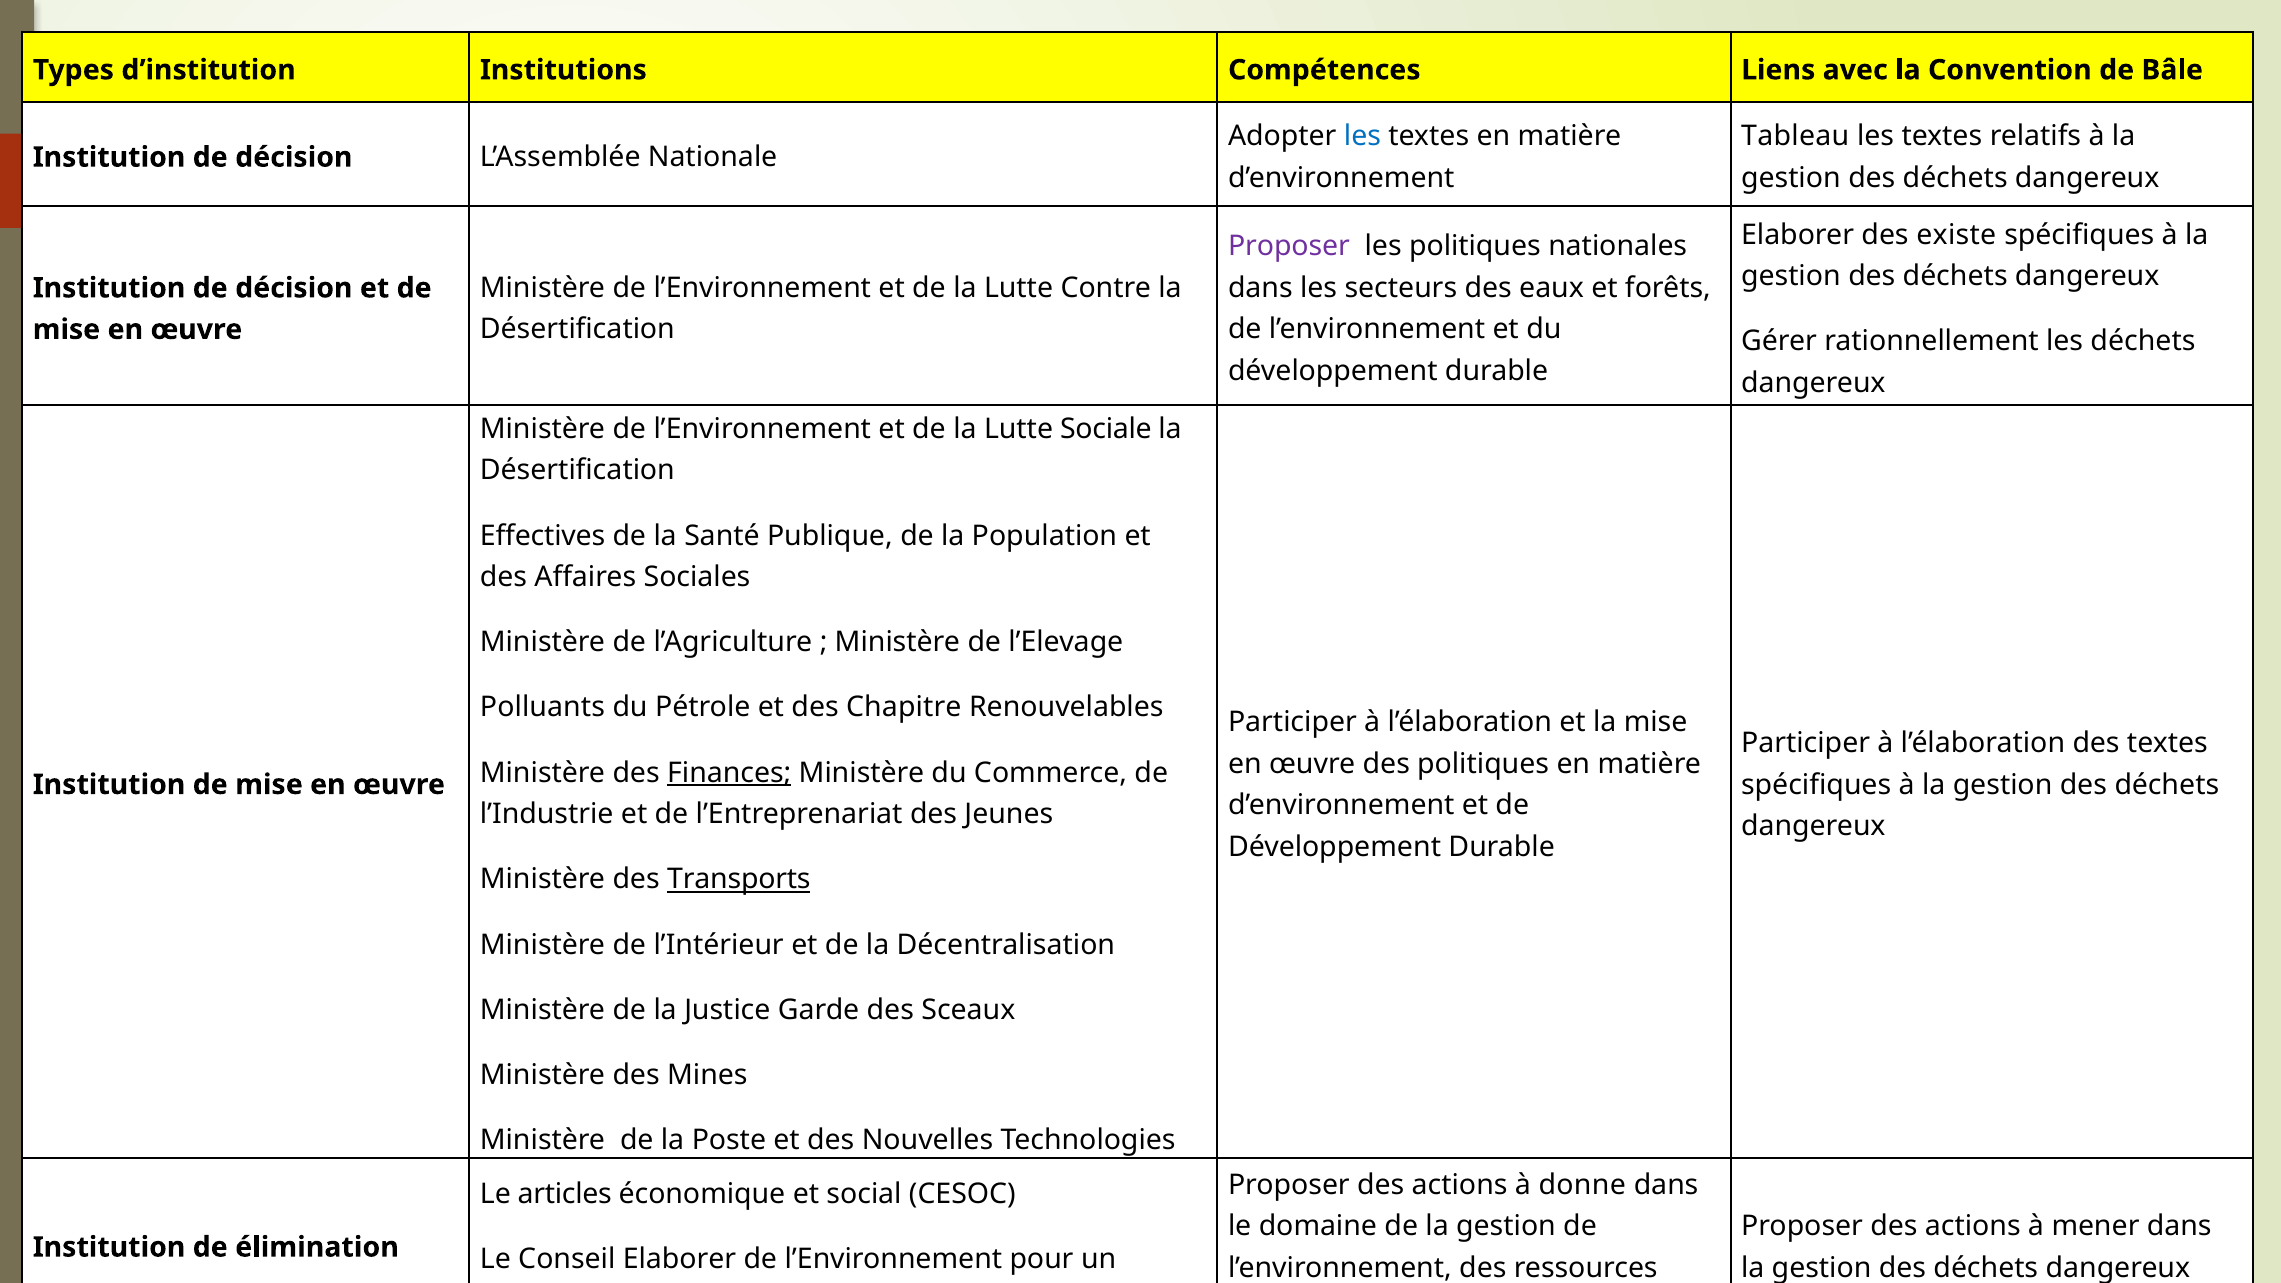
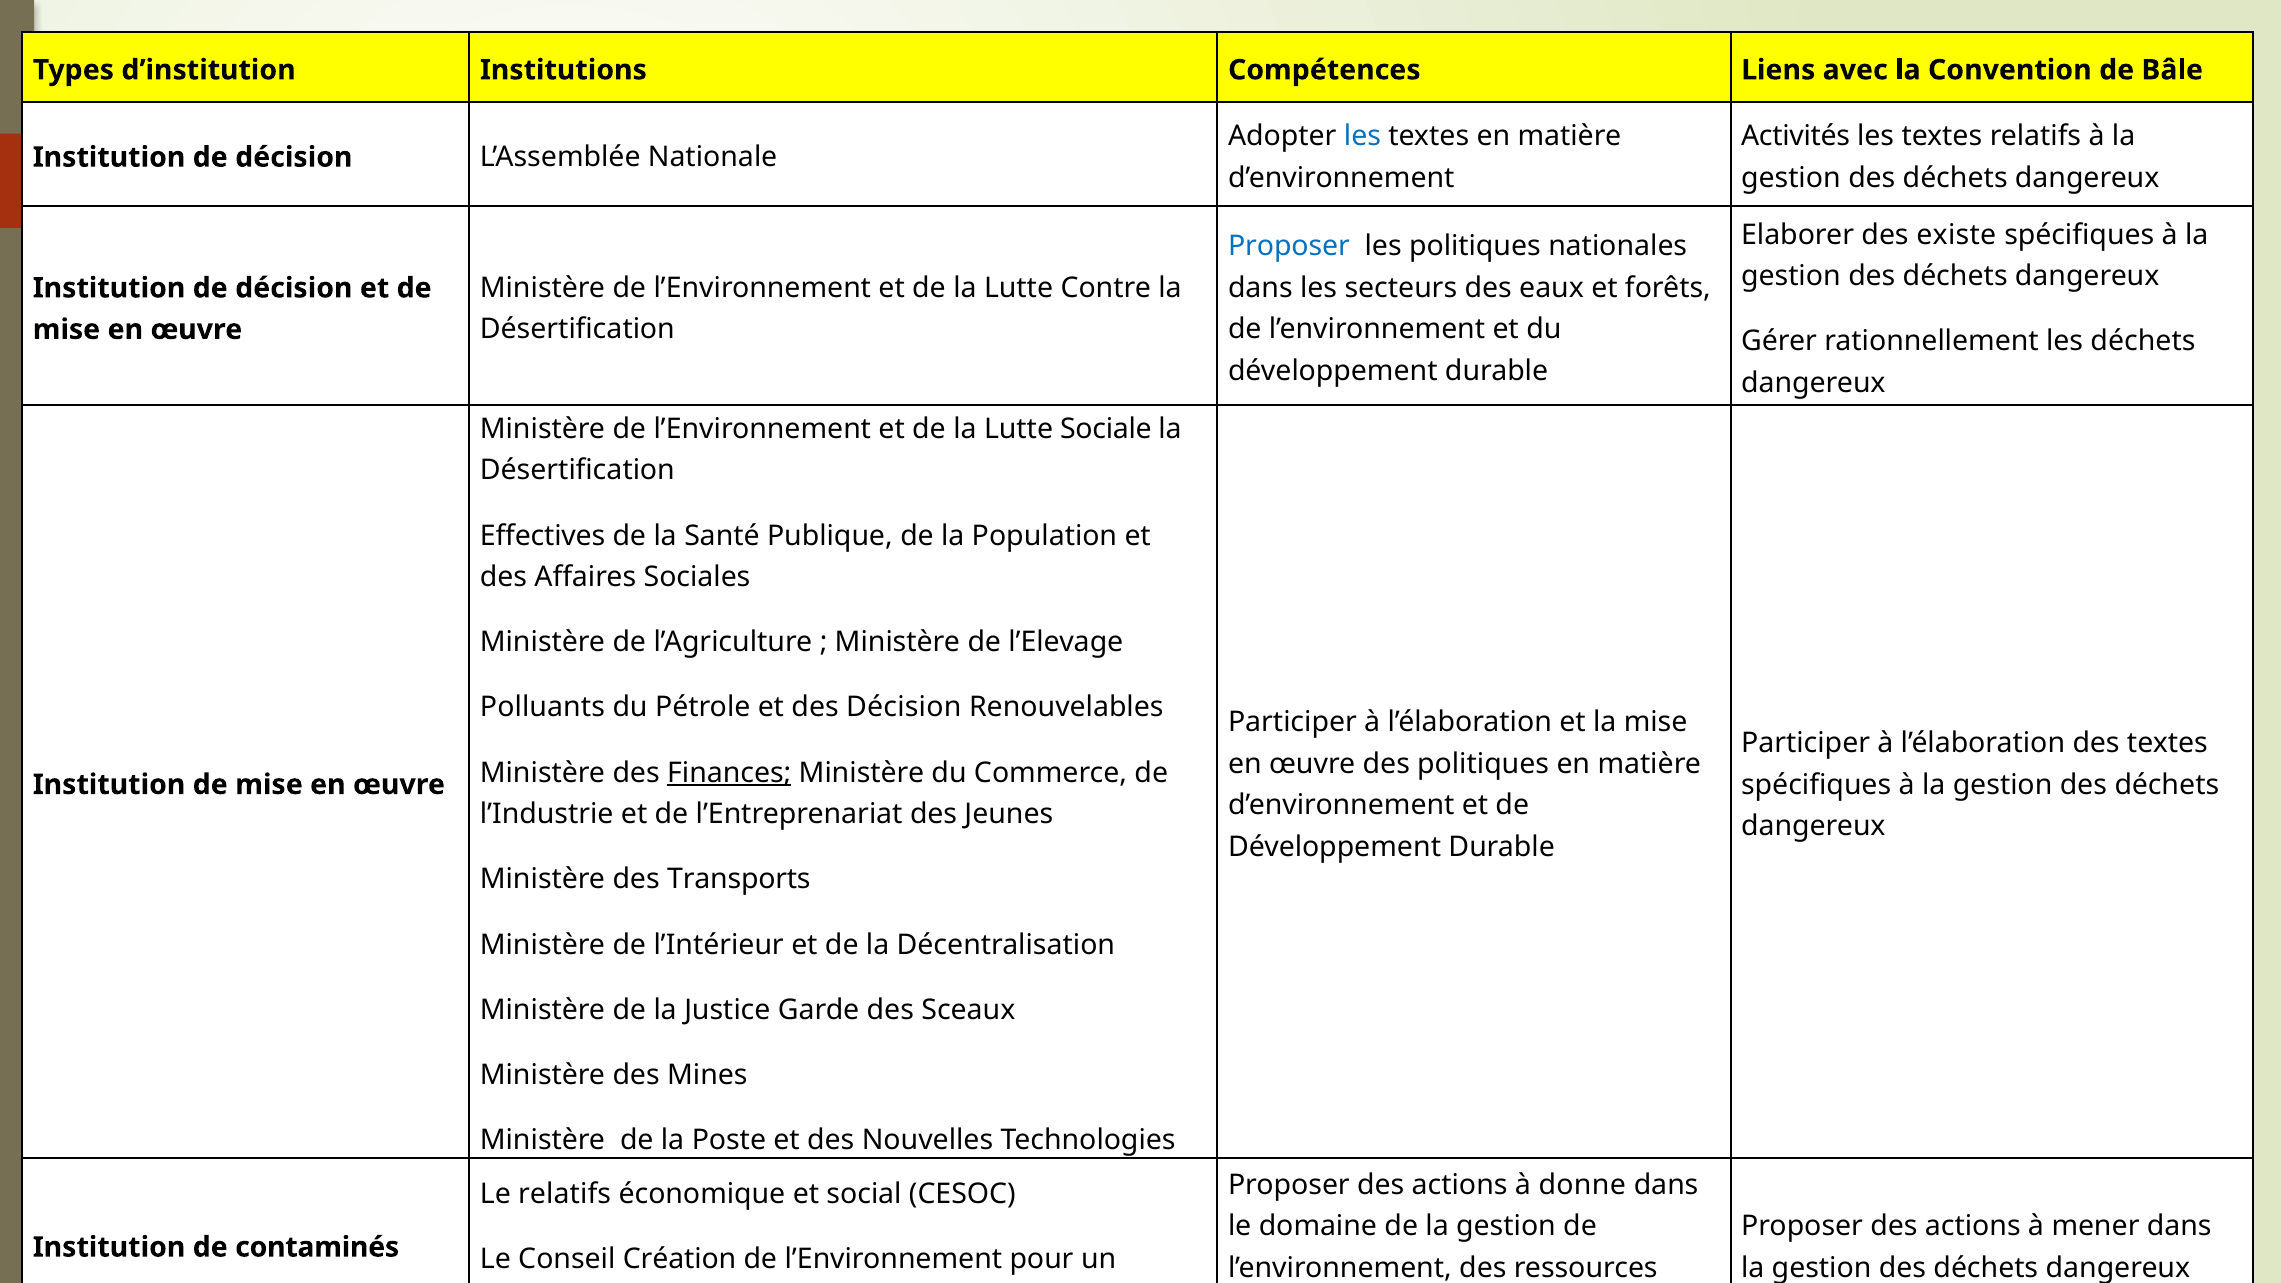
Tableau: Tableau -> Activités
Proposer at (1289, 247) colour: purple -> blue
des Chapitre: Chapitre -> Décision
Transports underline: present -> none
Le articles: articles -> relatifs
élimination: élimination -> contaminés
Conseil Elaborer: Elaborer -> Création
